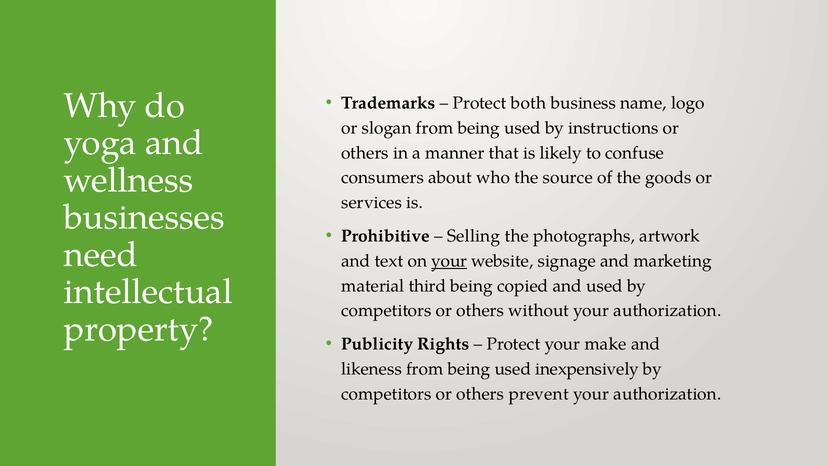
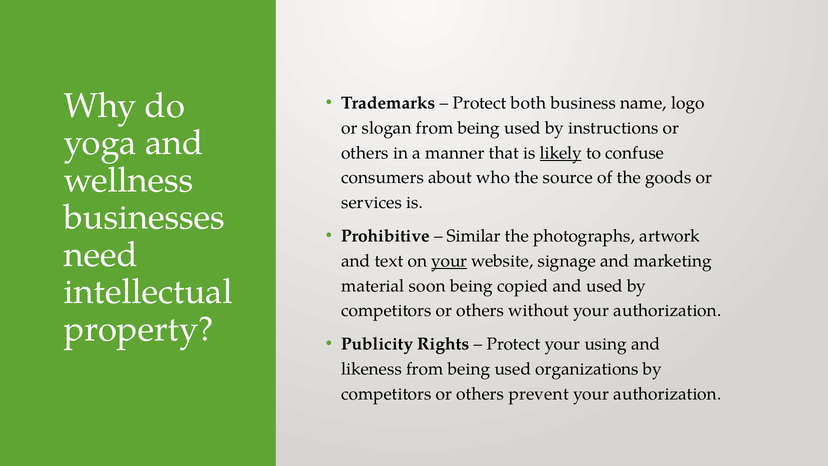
likely underline: none -> present
Selling: Selling -> Similar
third: third -> soon
make: make -> using
inexpensively: inexpensively -> organizations
